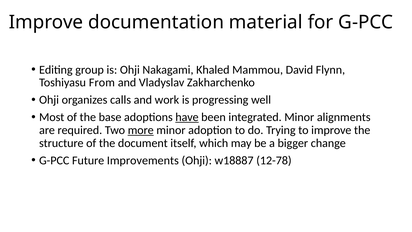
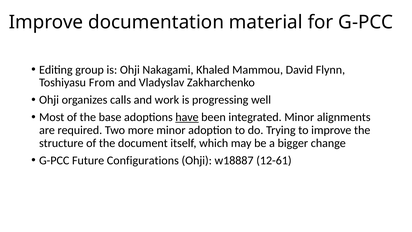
more underline: present -> none
Improvements: Improvements -> Configurations
12-78: 12-78 -> 12-61
